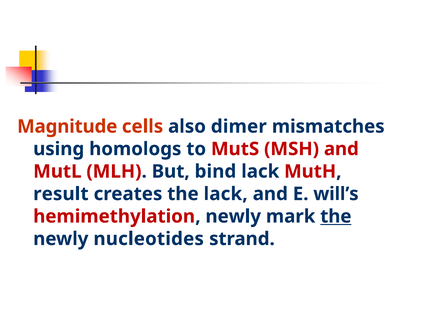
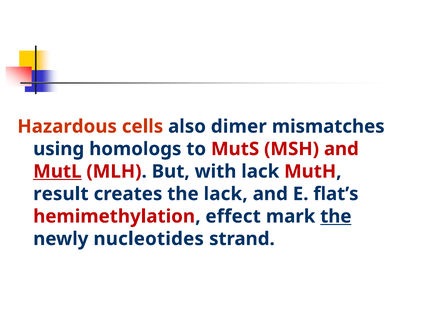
Magnitude: Magnitude -> Hazardous
MutL underline: none -> present
bind: bind -> with
will’s: will’s -> flat’s
hemimethylation newly: newly -> effect
